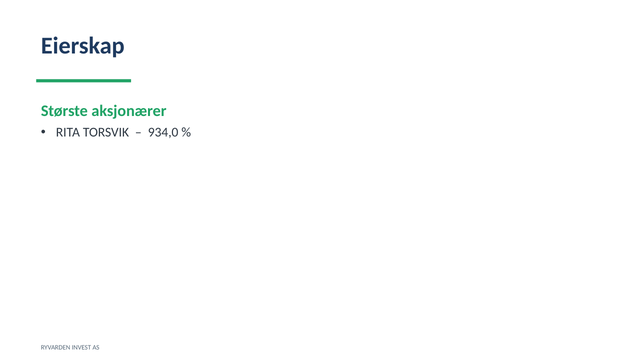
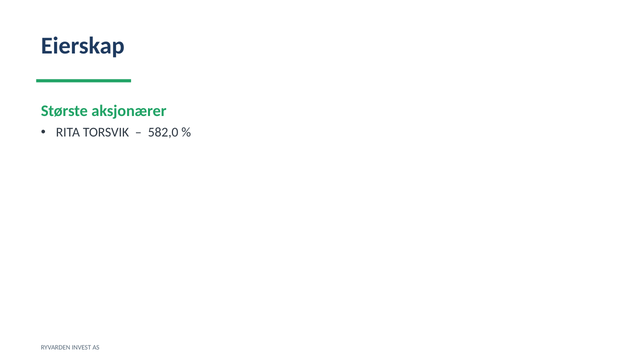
934,0: 934,0 -> 582,0
